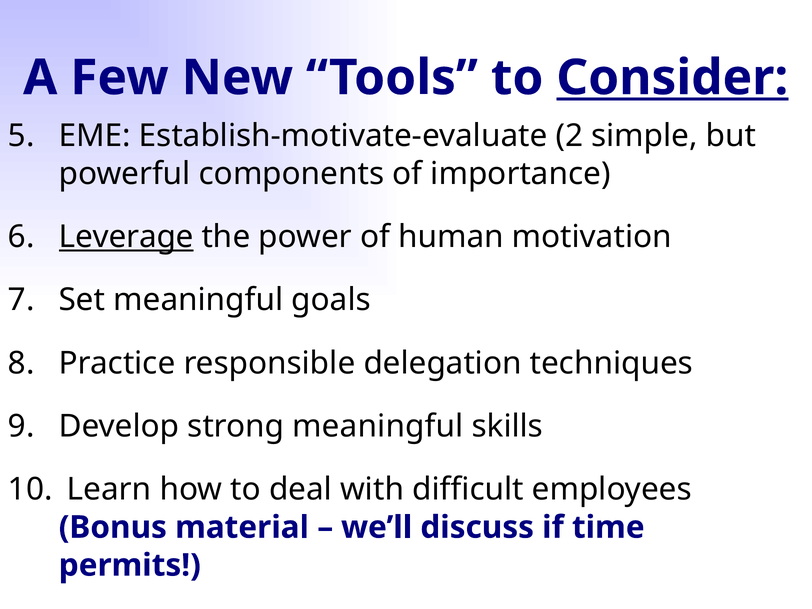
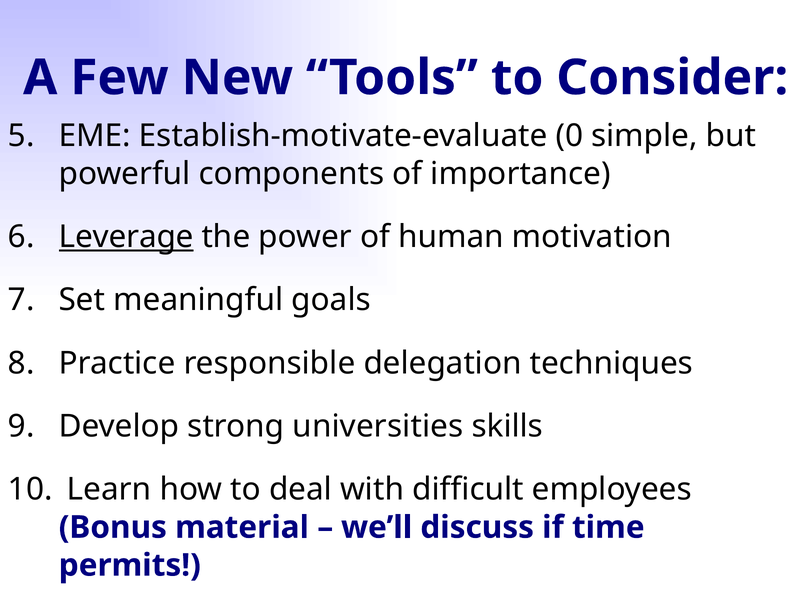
Consider underline: present -> none
2: 2 -> 0
strong meaningful: meaningful -> universities
